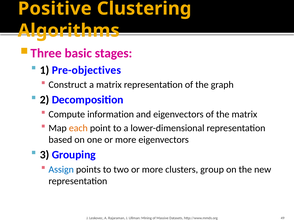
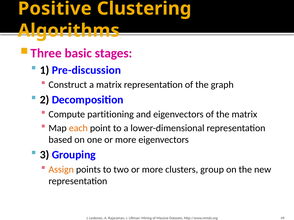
Pre-objectives: Pre-objectives -> Pre-discussion
information: information -> partitioning
Assign colour: blue -> orange
